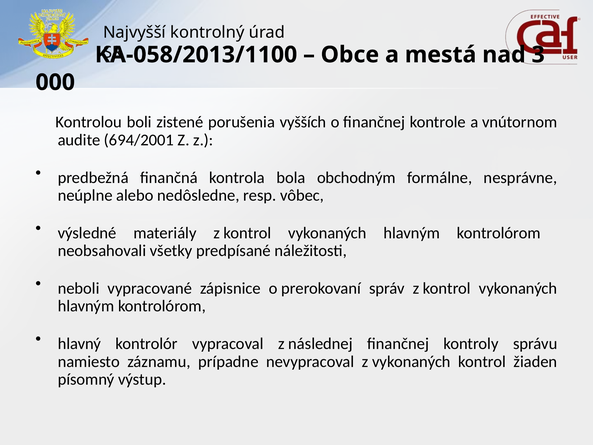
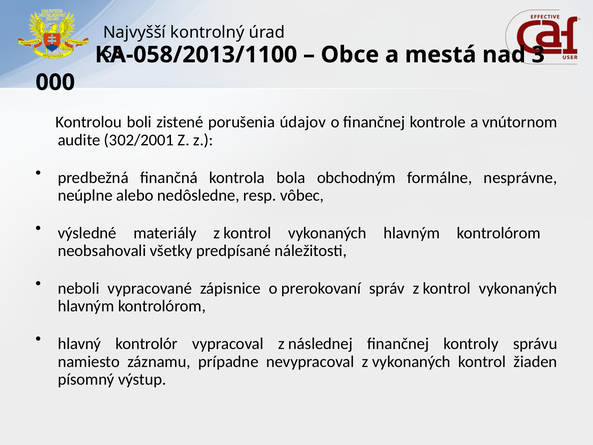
vyšších: vyšších -> údajov
694/2001: 694/2001 -> 302/2001
